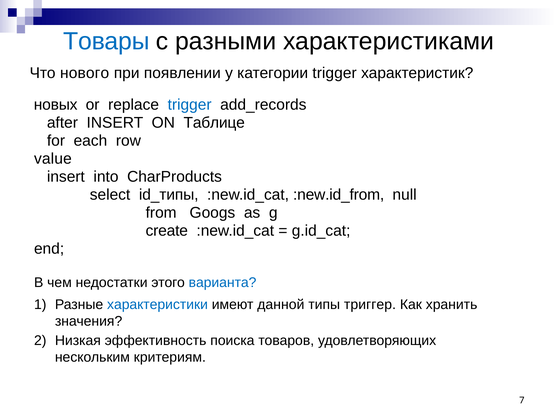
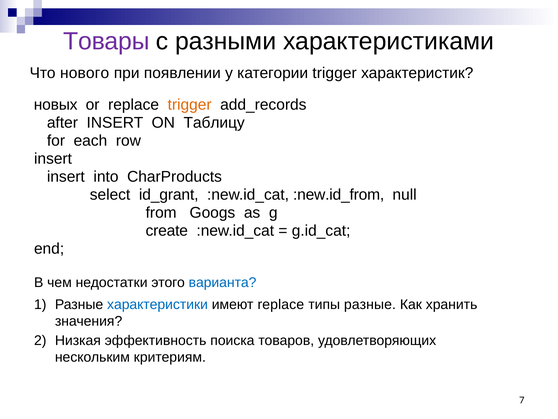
Товары colour: blue -> purple
trigger at (190, 105) colour: blue -> orange
Таблице: Таблице -> Таблицу
value at (53, 158): value -> insert
id_типы: id_типы -> id_grant
имеют данной: данной -> replace
типы триггер: триггер -> разные
